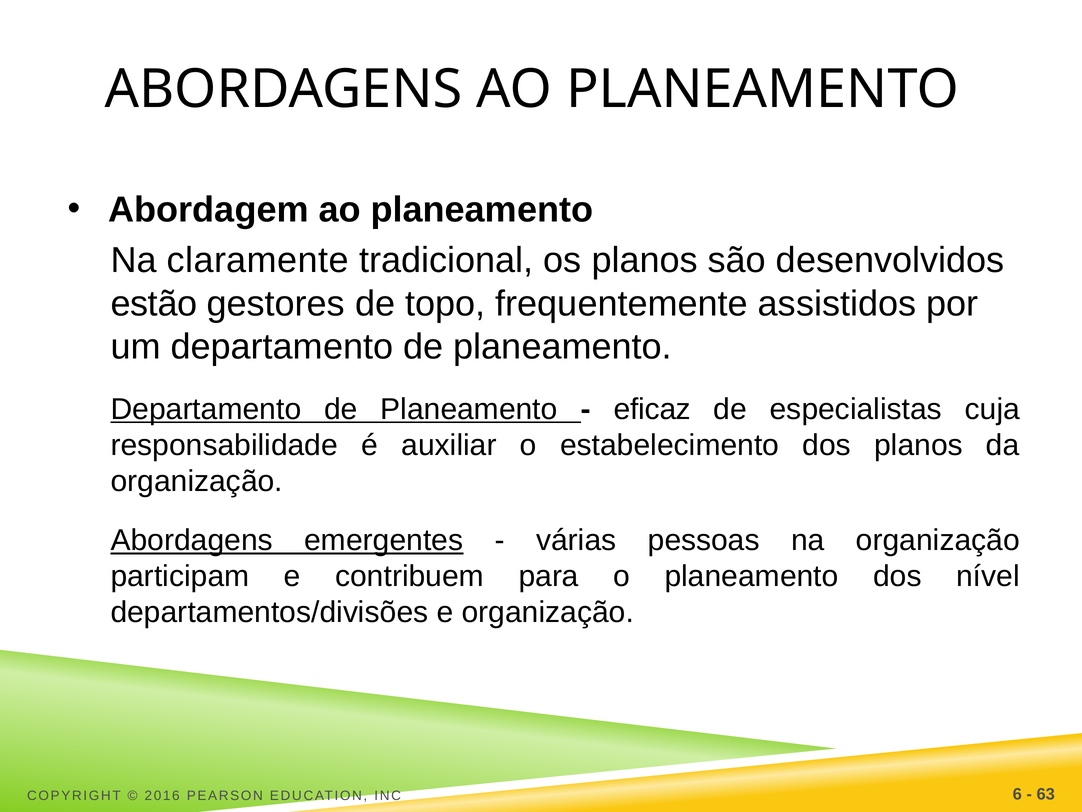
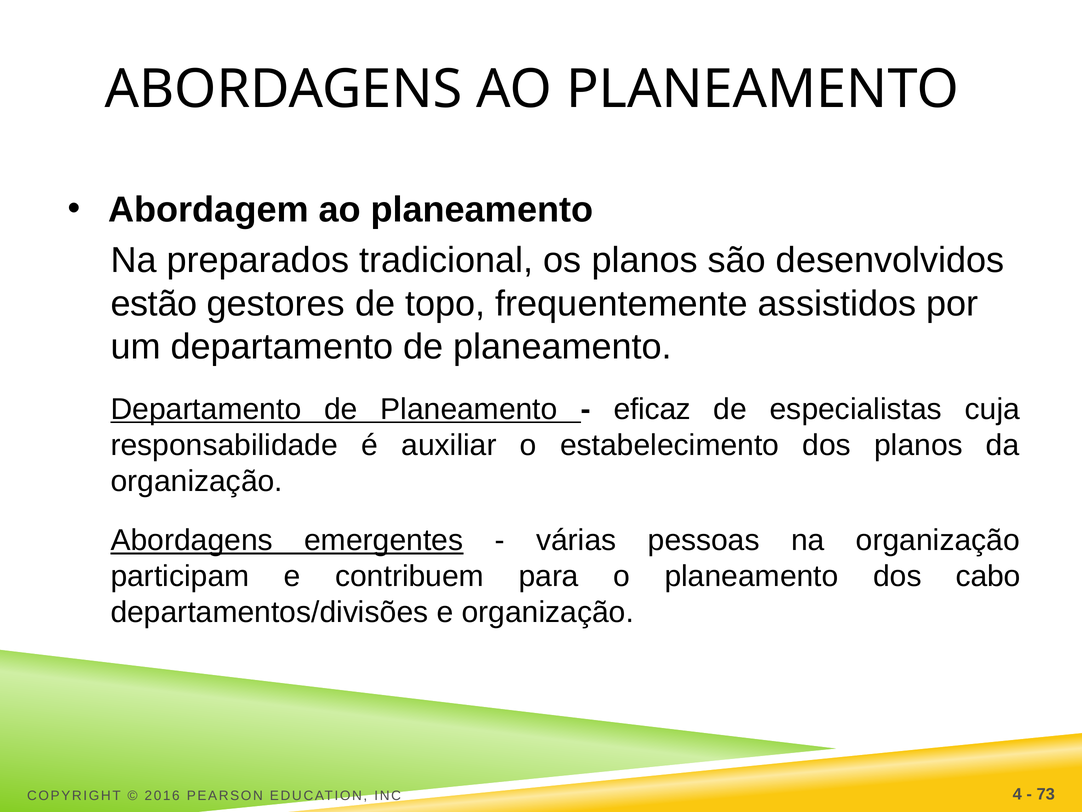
claramente: claramente -> preparados
nível: nível -> cabo
6: 6 -> 4
63: 63 -> 73
